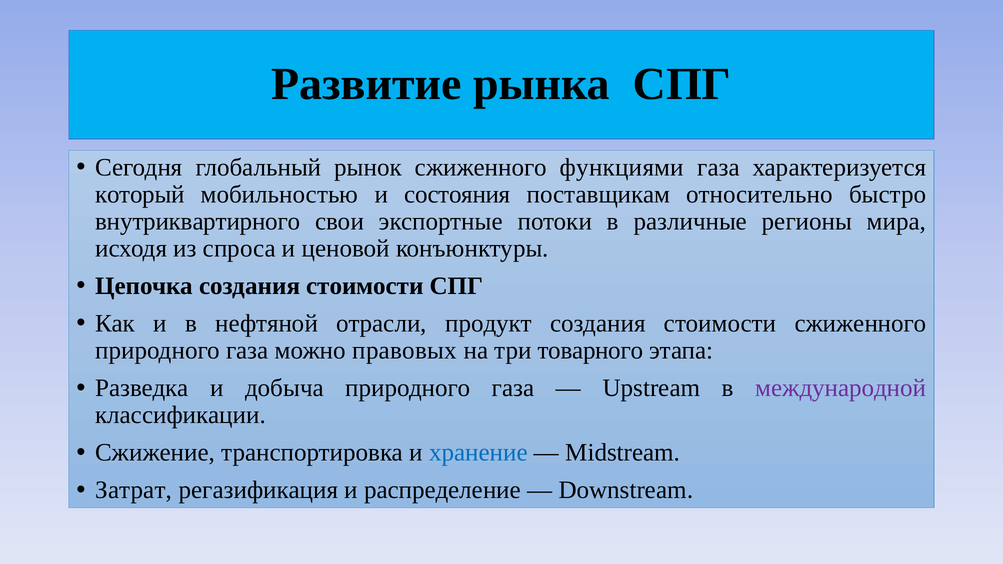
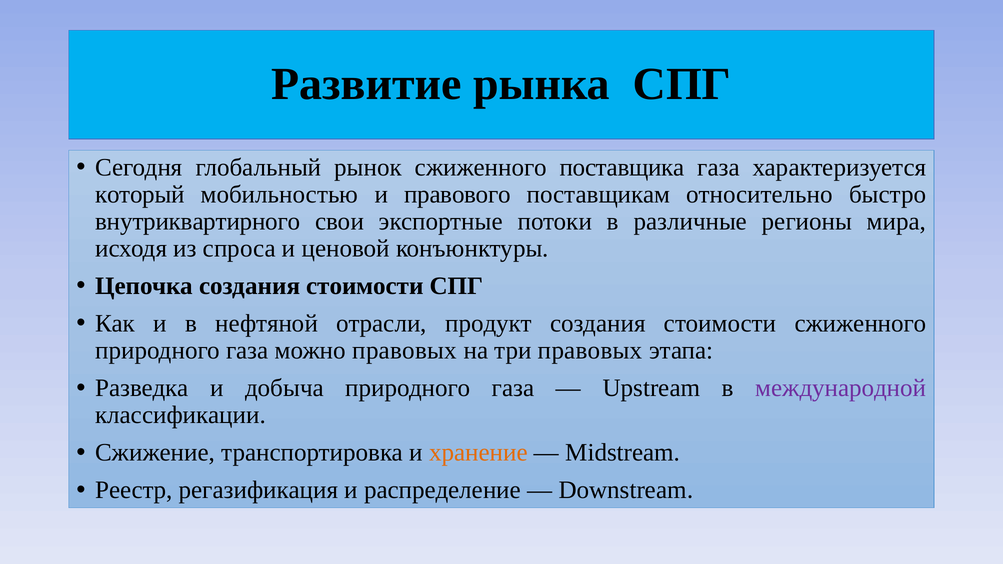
функциями: функциями -> поставщика
состояния: состояния -> правового
три товарного: товарного -> правовых
хранение colour: blue -> orange
Затрат: Затрат -> Реестр
